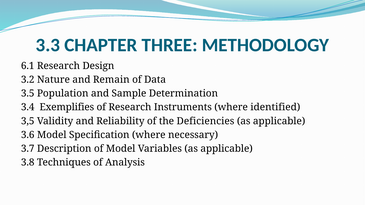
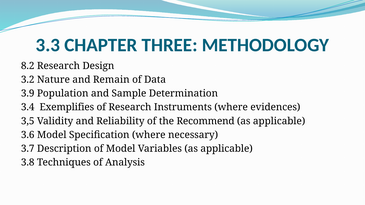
6.1: 6.1 -> 8.2
3.5: 3.5 -> 3.9
identified: identified -> evidences
Deficiencies: Deficiencies -> Recommend
